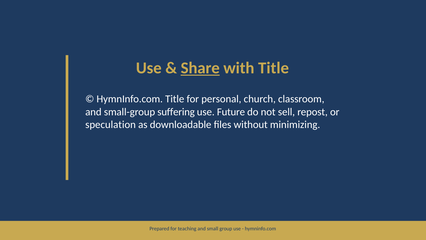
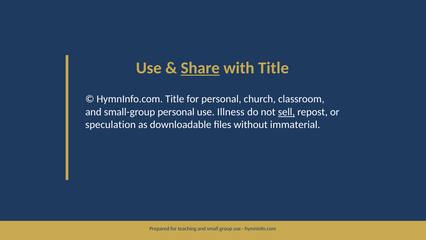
small-group suffering: suffering -> personal
Future: Future -> Illness
sell underline: none -> present
minimizing: minimizing -> immaterial
